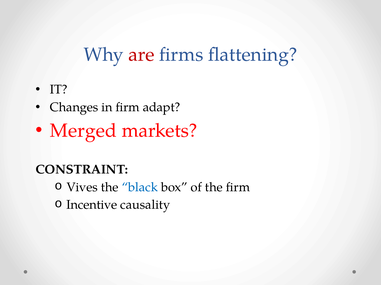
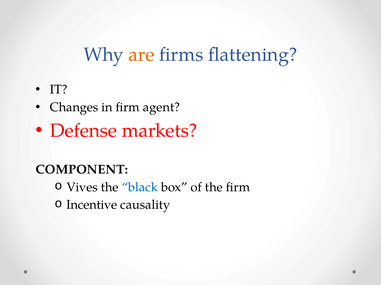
are colour: red -> orange
adapt: adapt -> agent
Merged: Merged -> Defense
CONSTRAINT: CONSTRAINT -> COMPONENT
